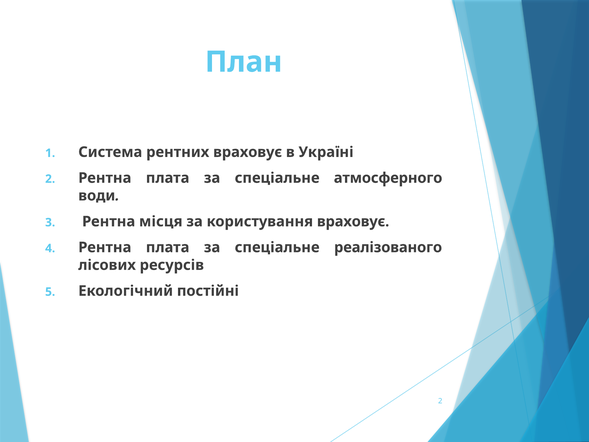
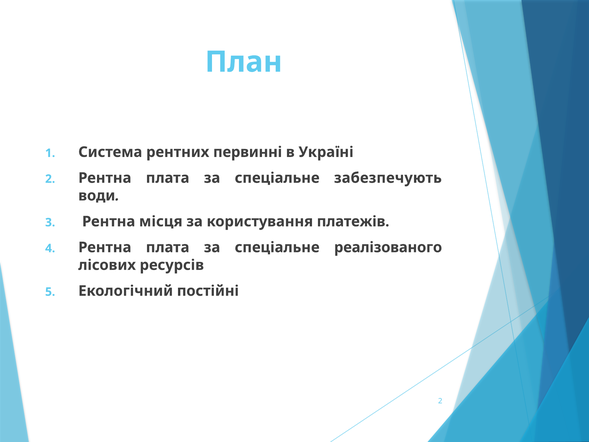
рентних враховує: враховує -> первинні
атмосферного: атмосферного -> забезпечують
користування враховує: враховує -> платежів
